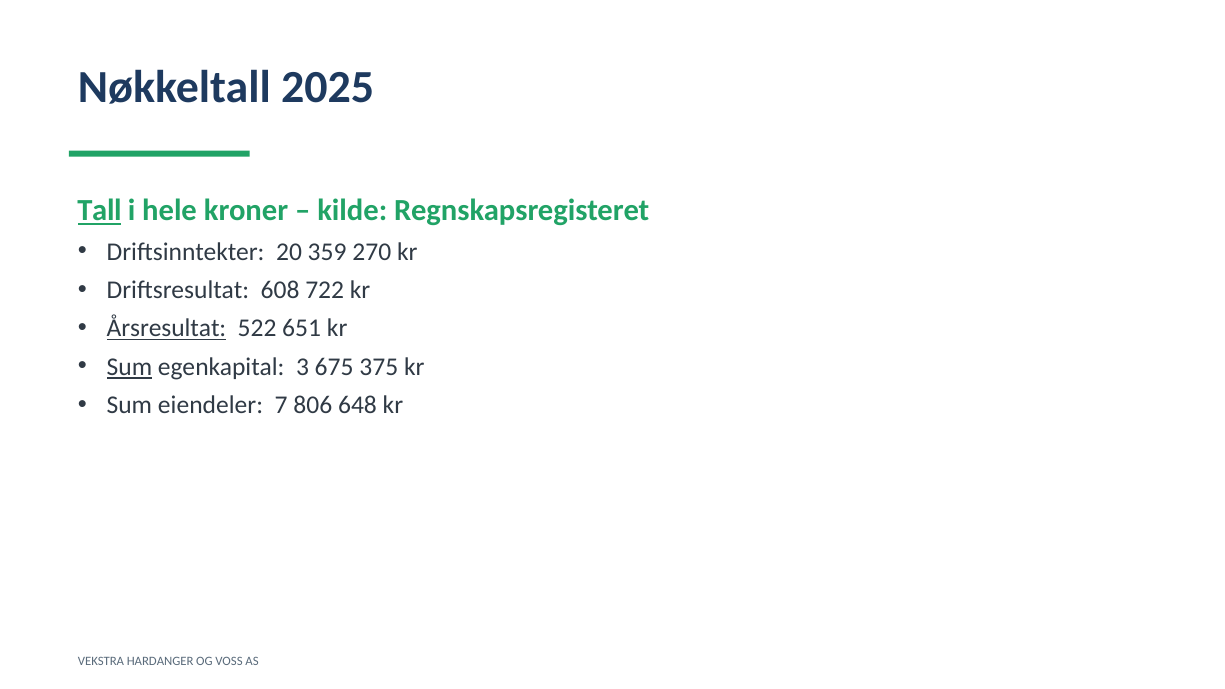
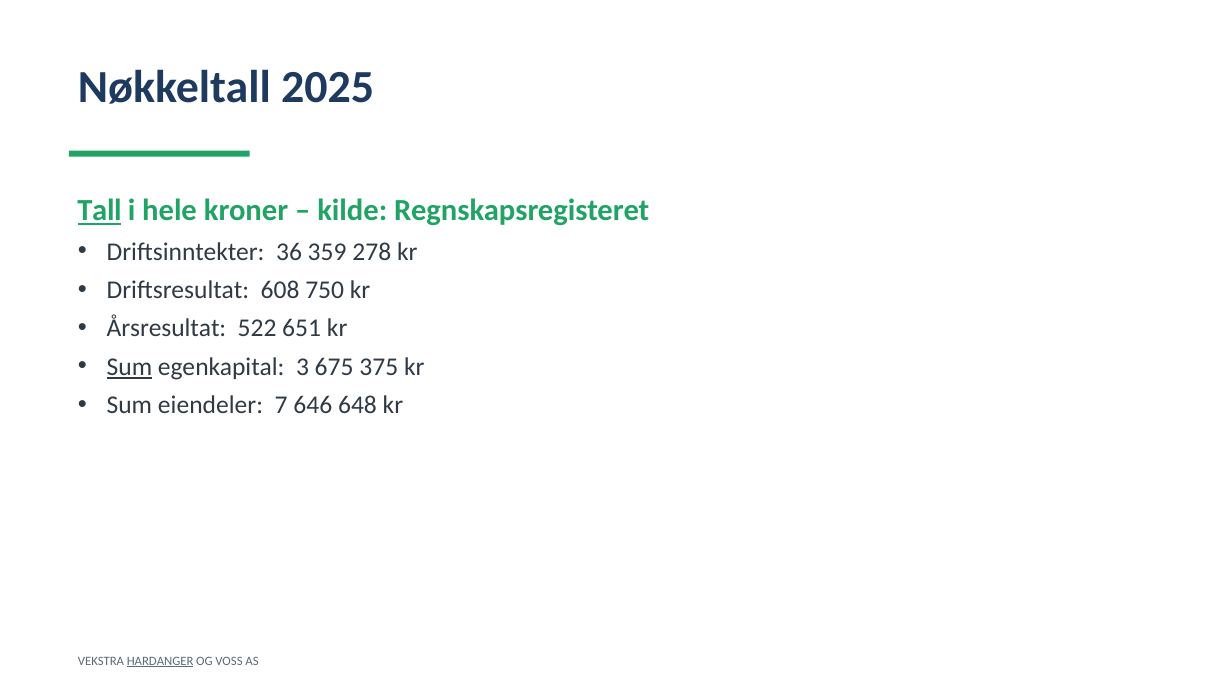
20: 20 -> 36
270: 270 -> 278
722: 722 -> 750
Årsresultat underline: present -> none
806: 806 -> 646
HARDANGER underline: none -> present
